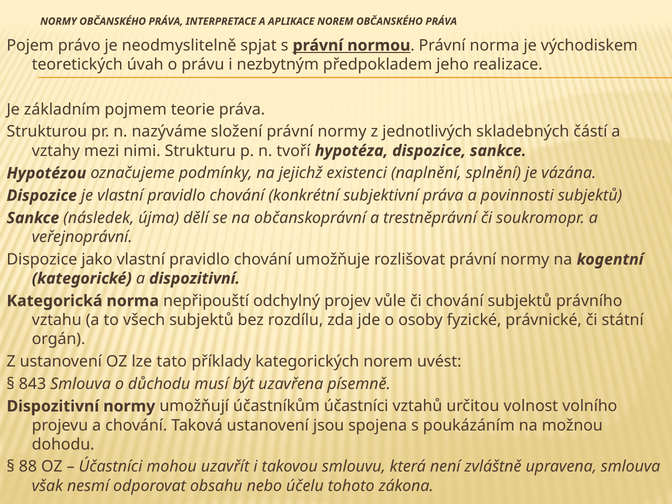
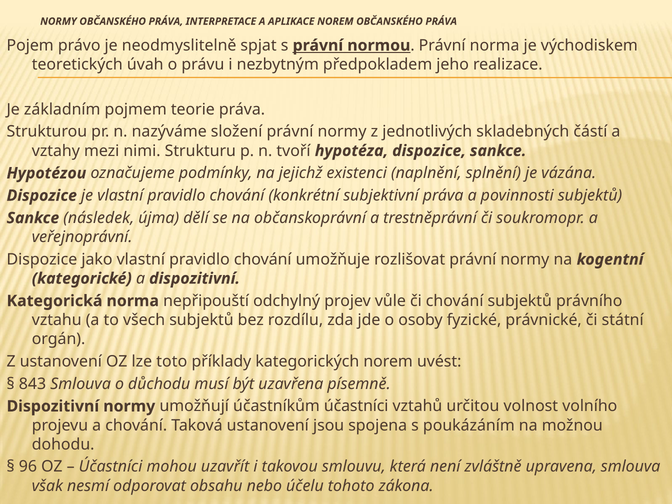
tato: tato -> toto
88: 88 -> 96
